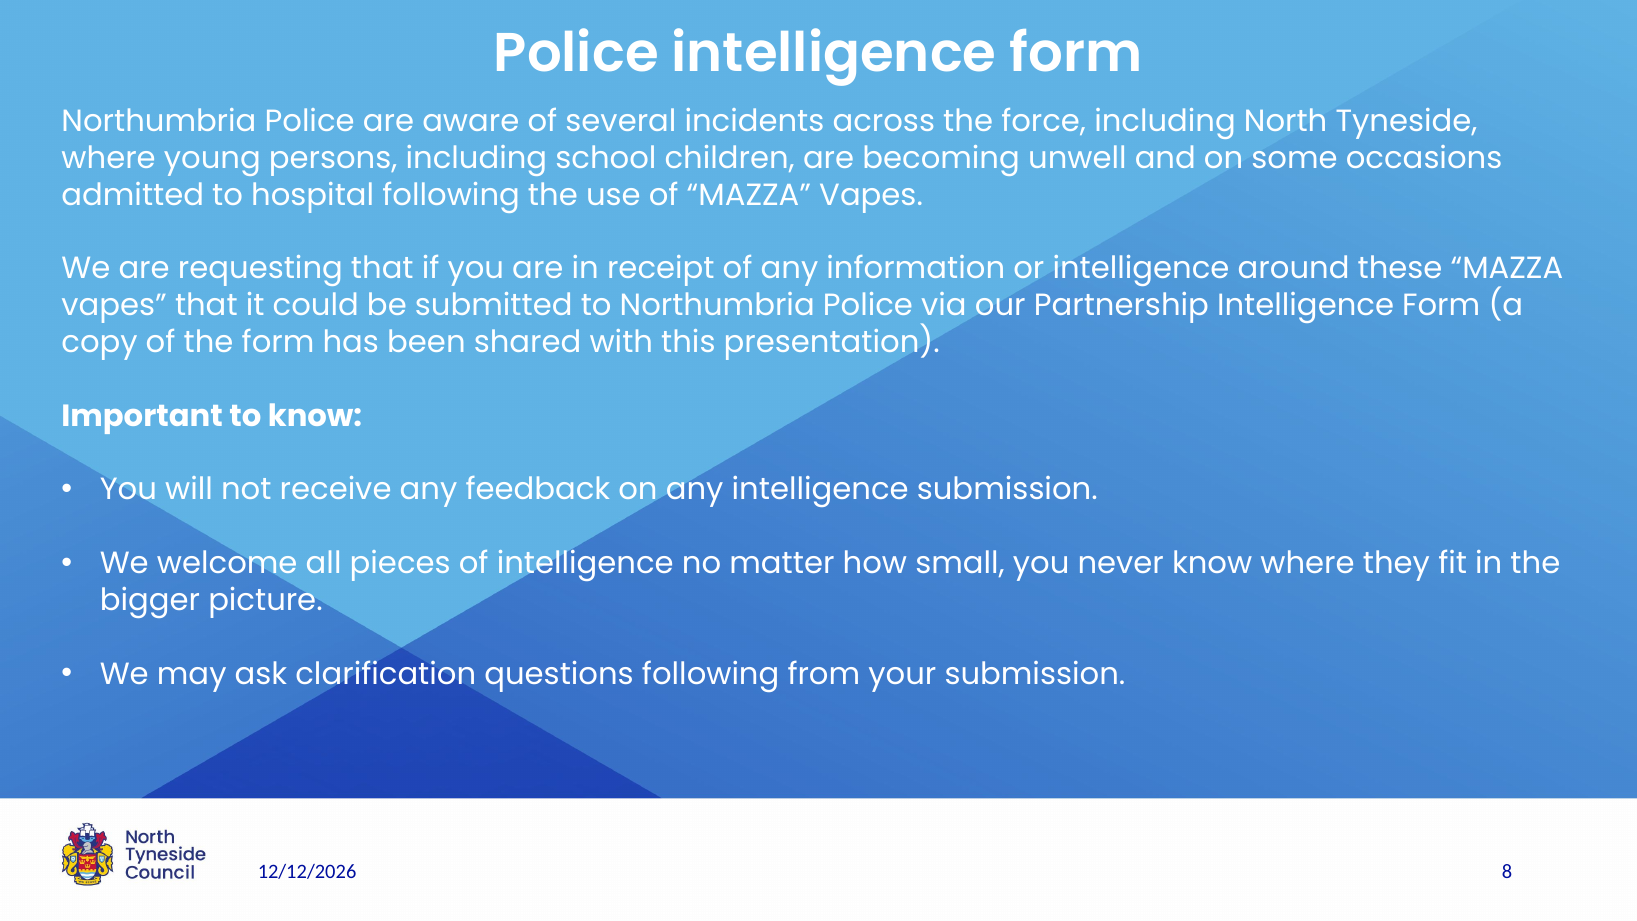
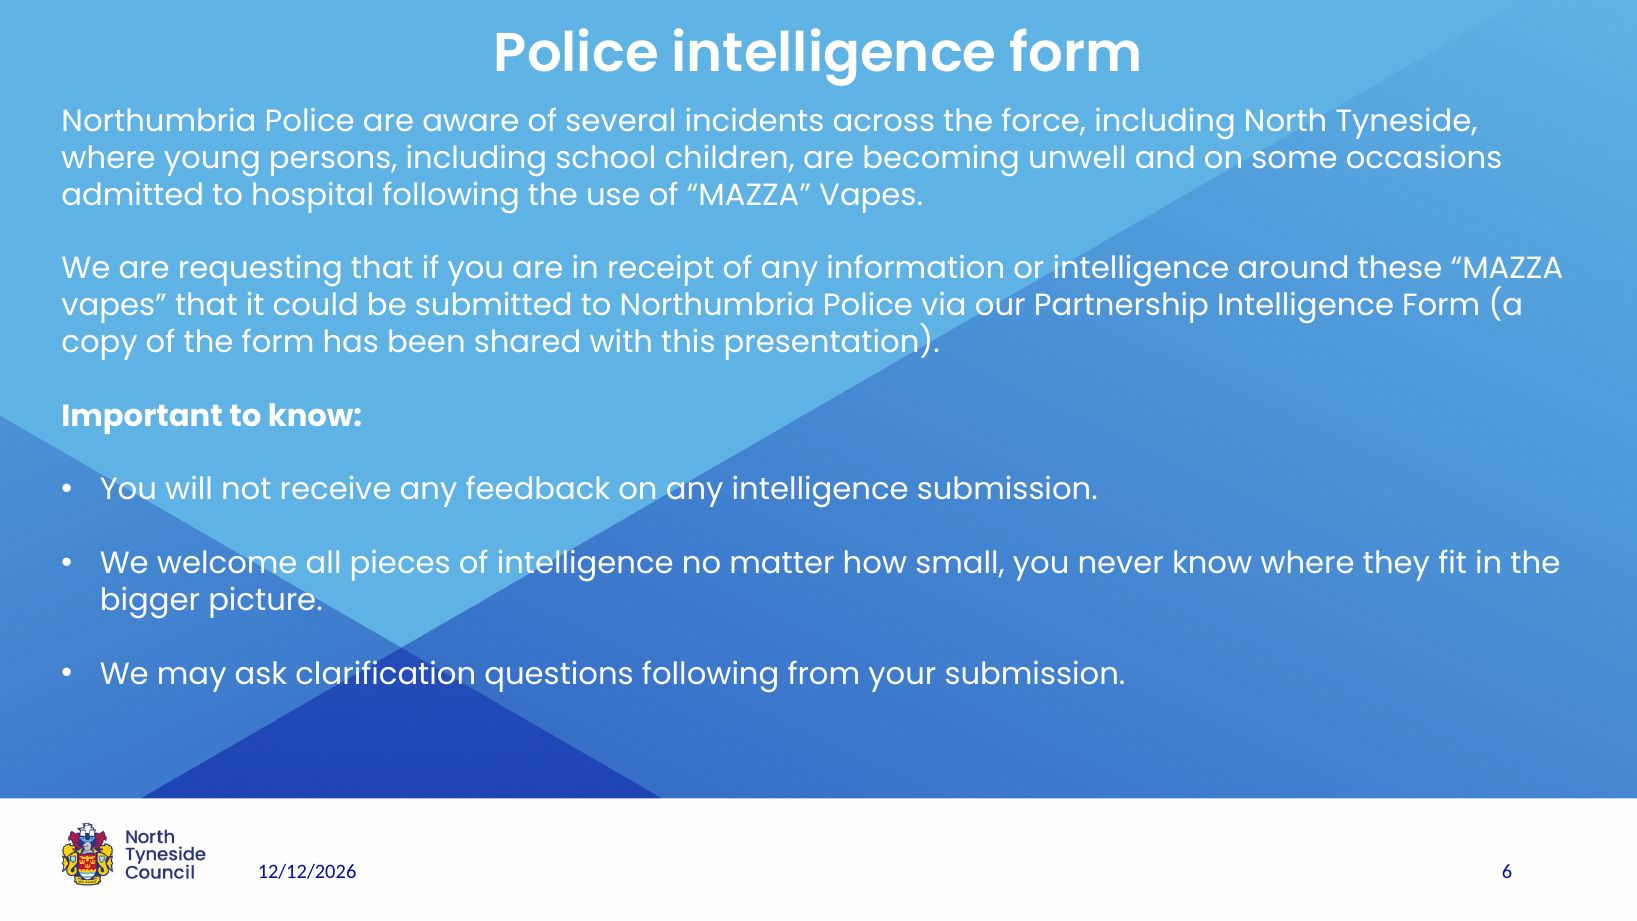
8: 8 -> 6
